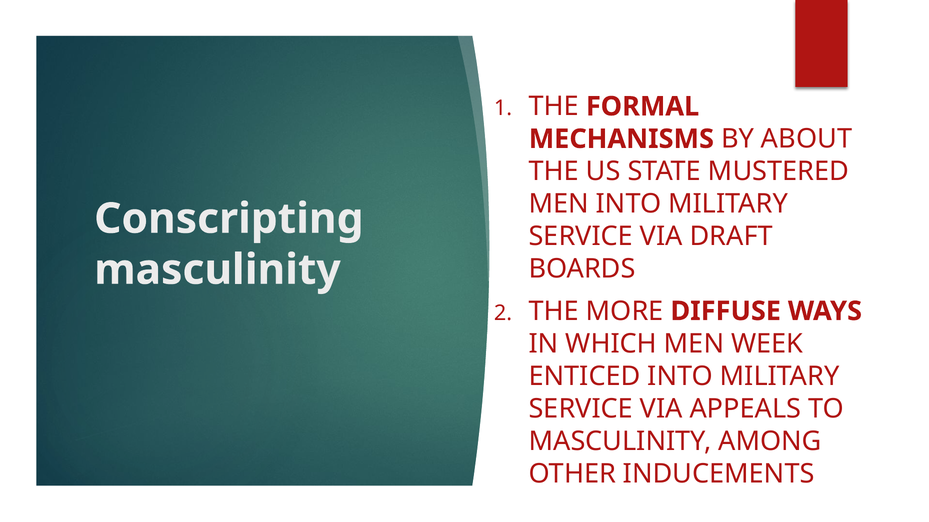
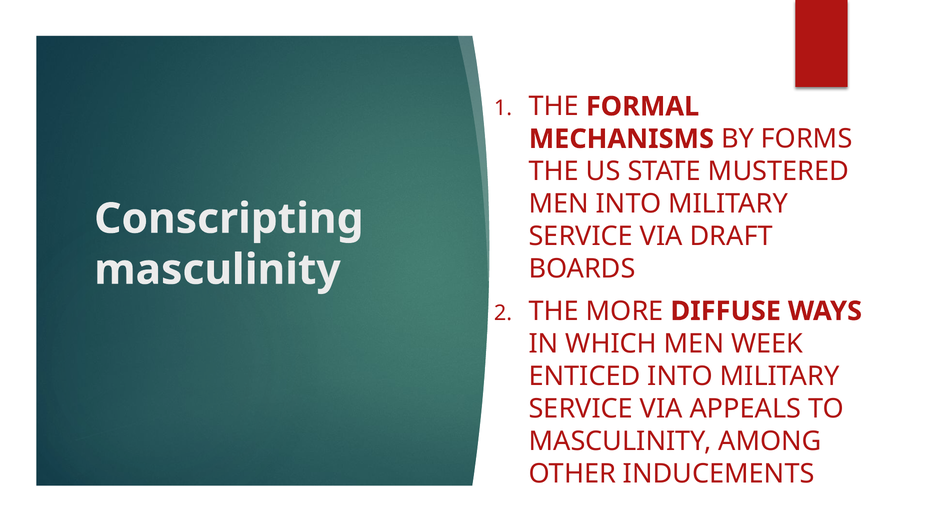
ABOUT: ABOUT -> FORMS
